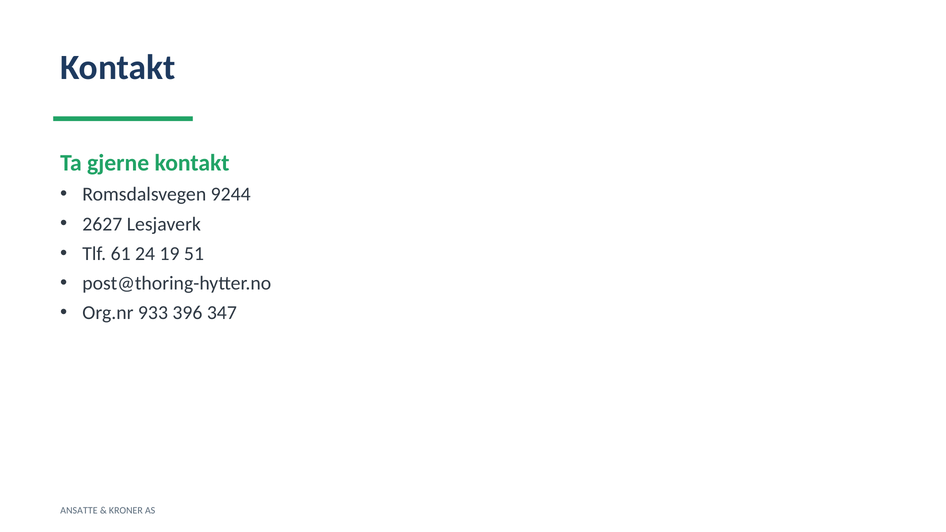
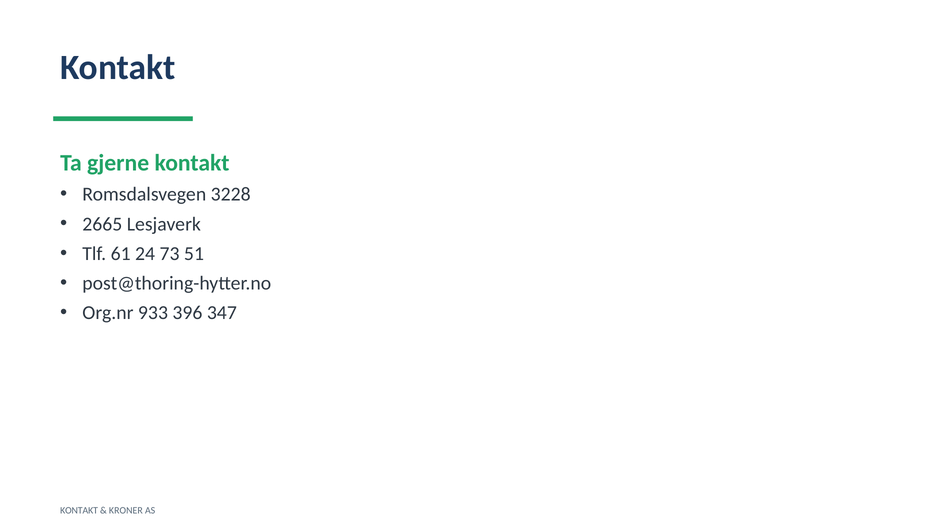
9244: 9244 -> 3228
2627: 2627 -> 2665
19: 19 -> 73
ANSATTE at (79, 511): ANSATTE -> KONTAKT
